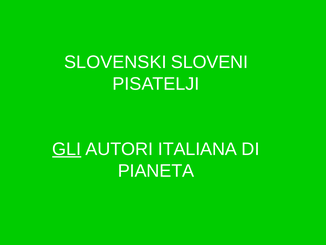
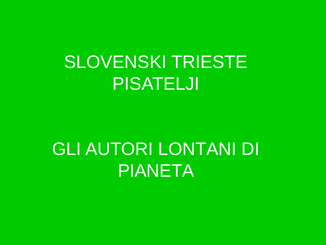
SLOVENI: SLOVENI -> TRIESTE
GLI underline: present -> none
ITALIANA: ITALIANA -> LONTANI
